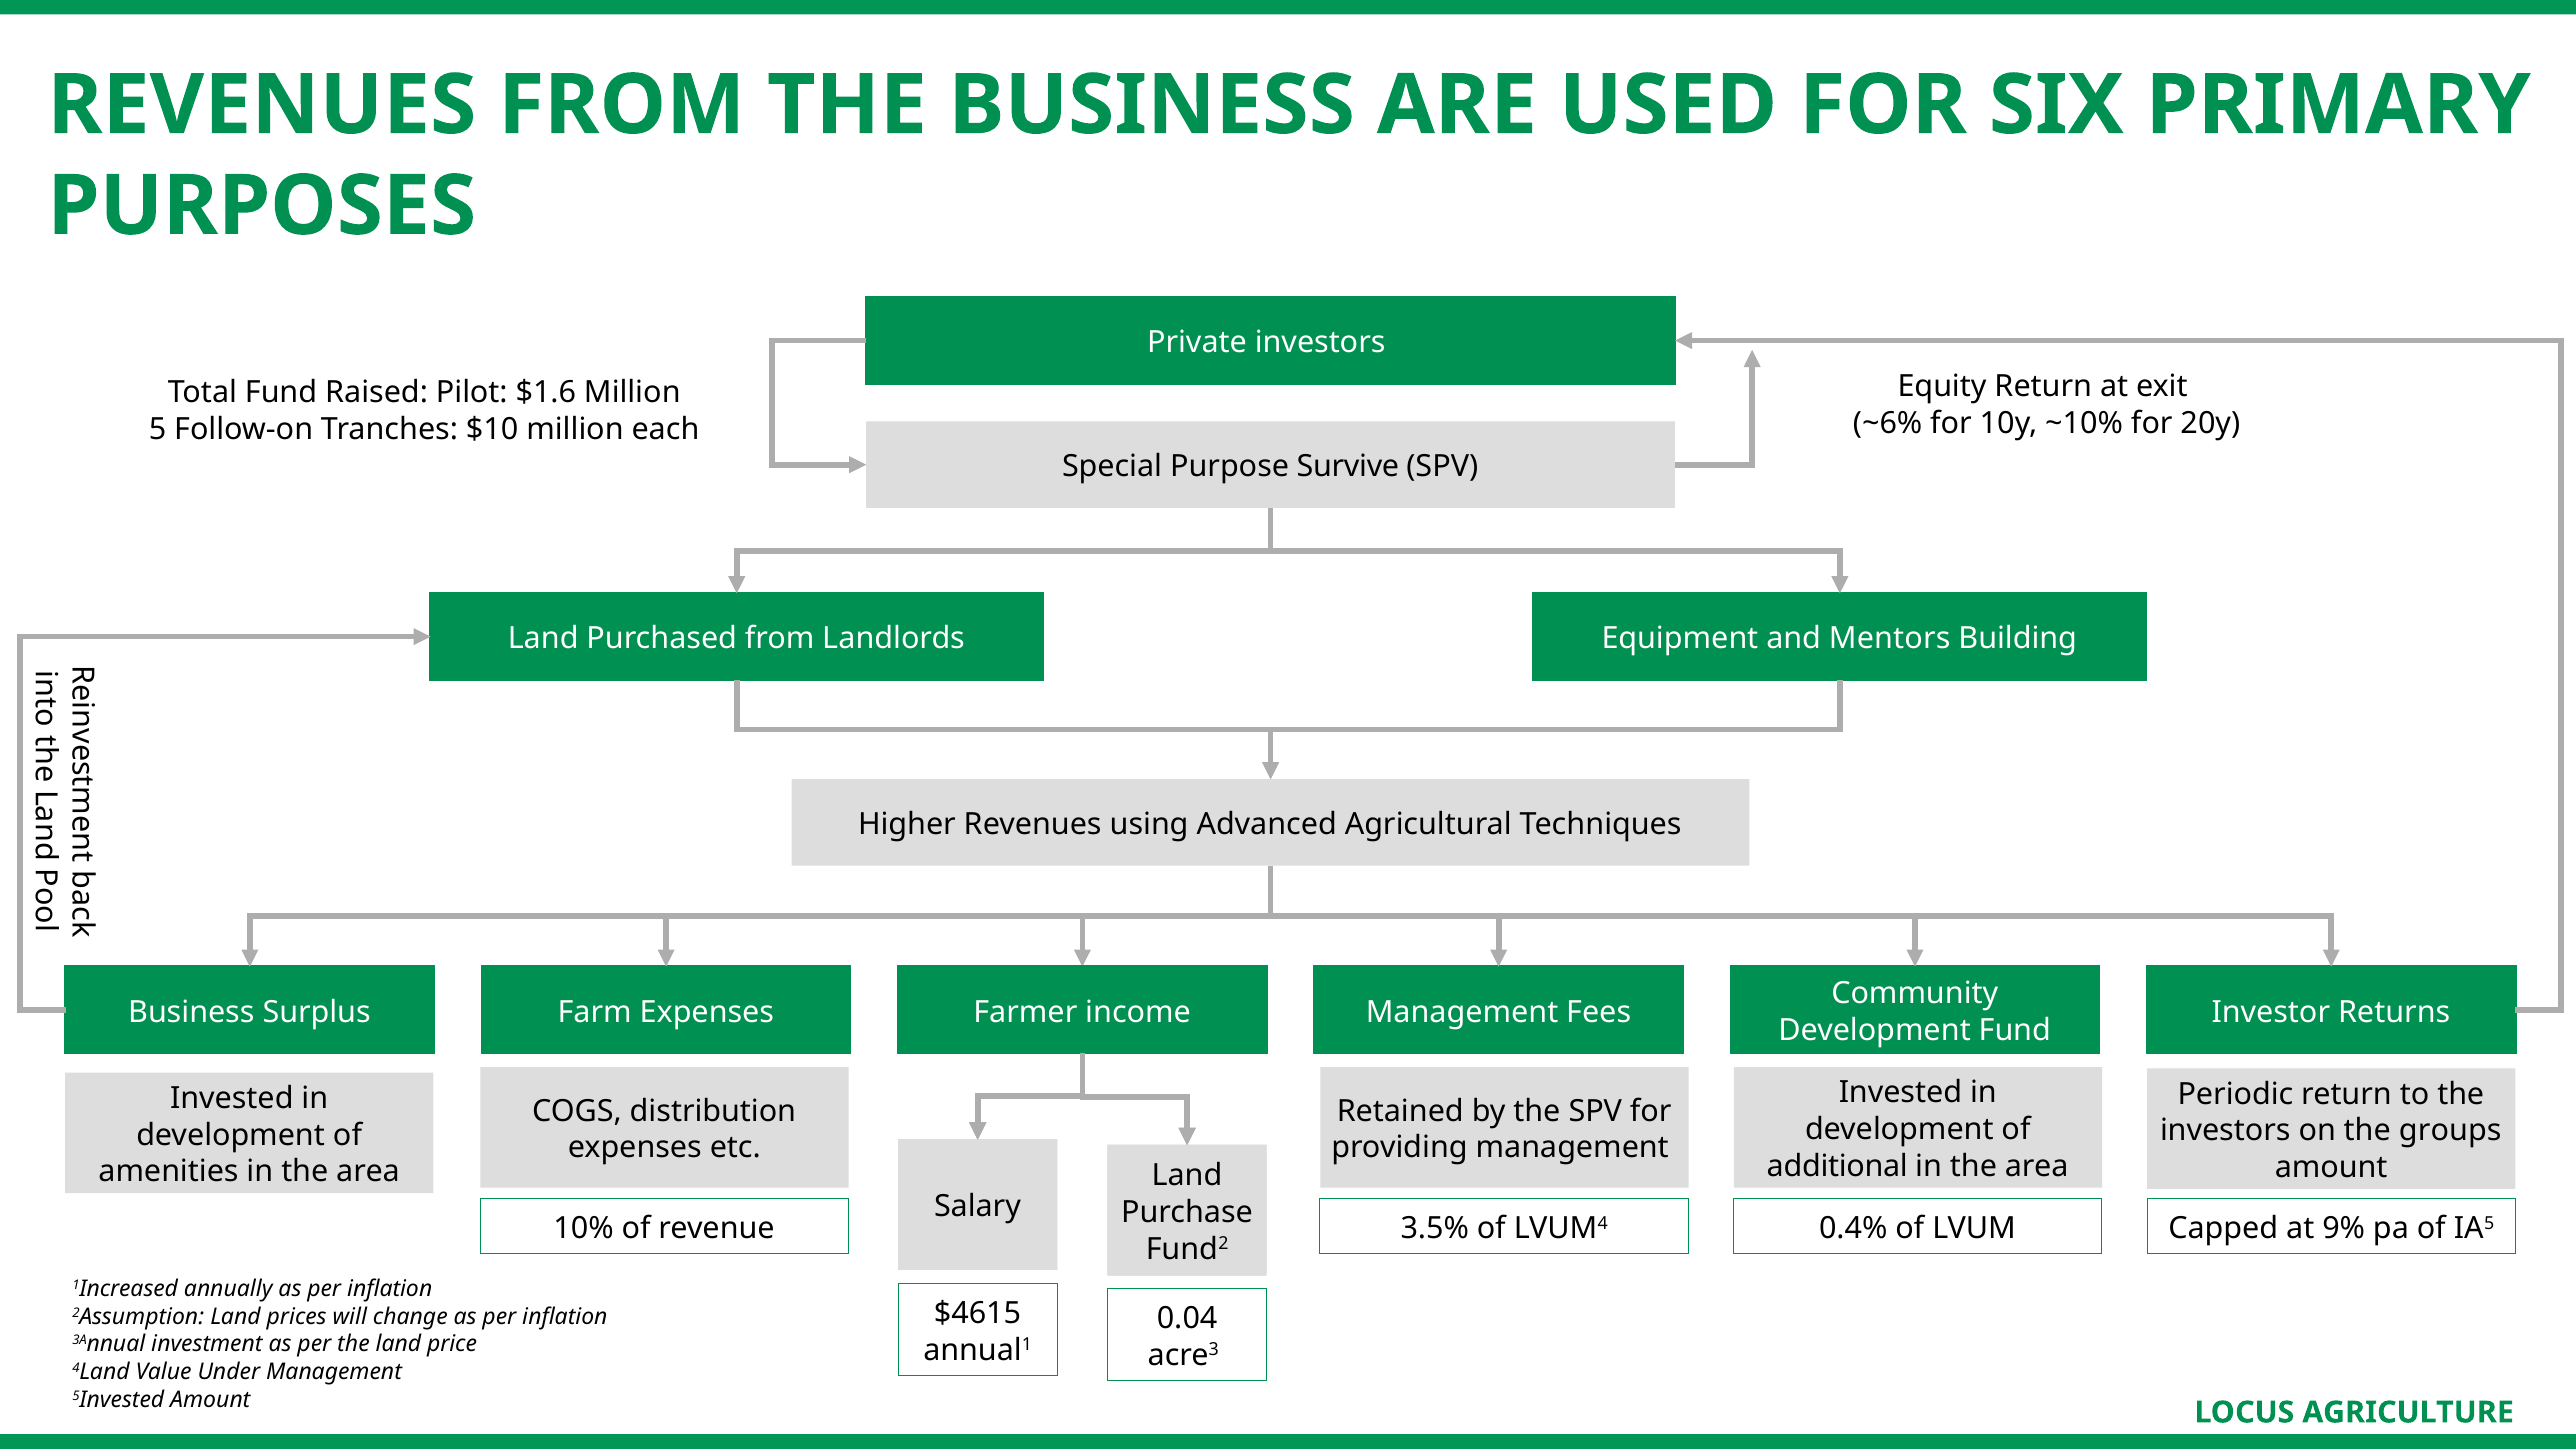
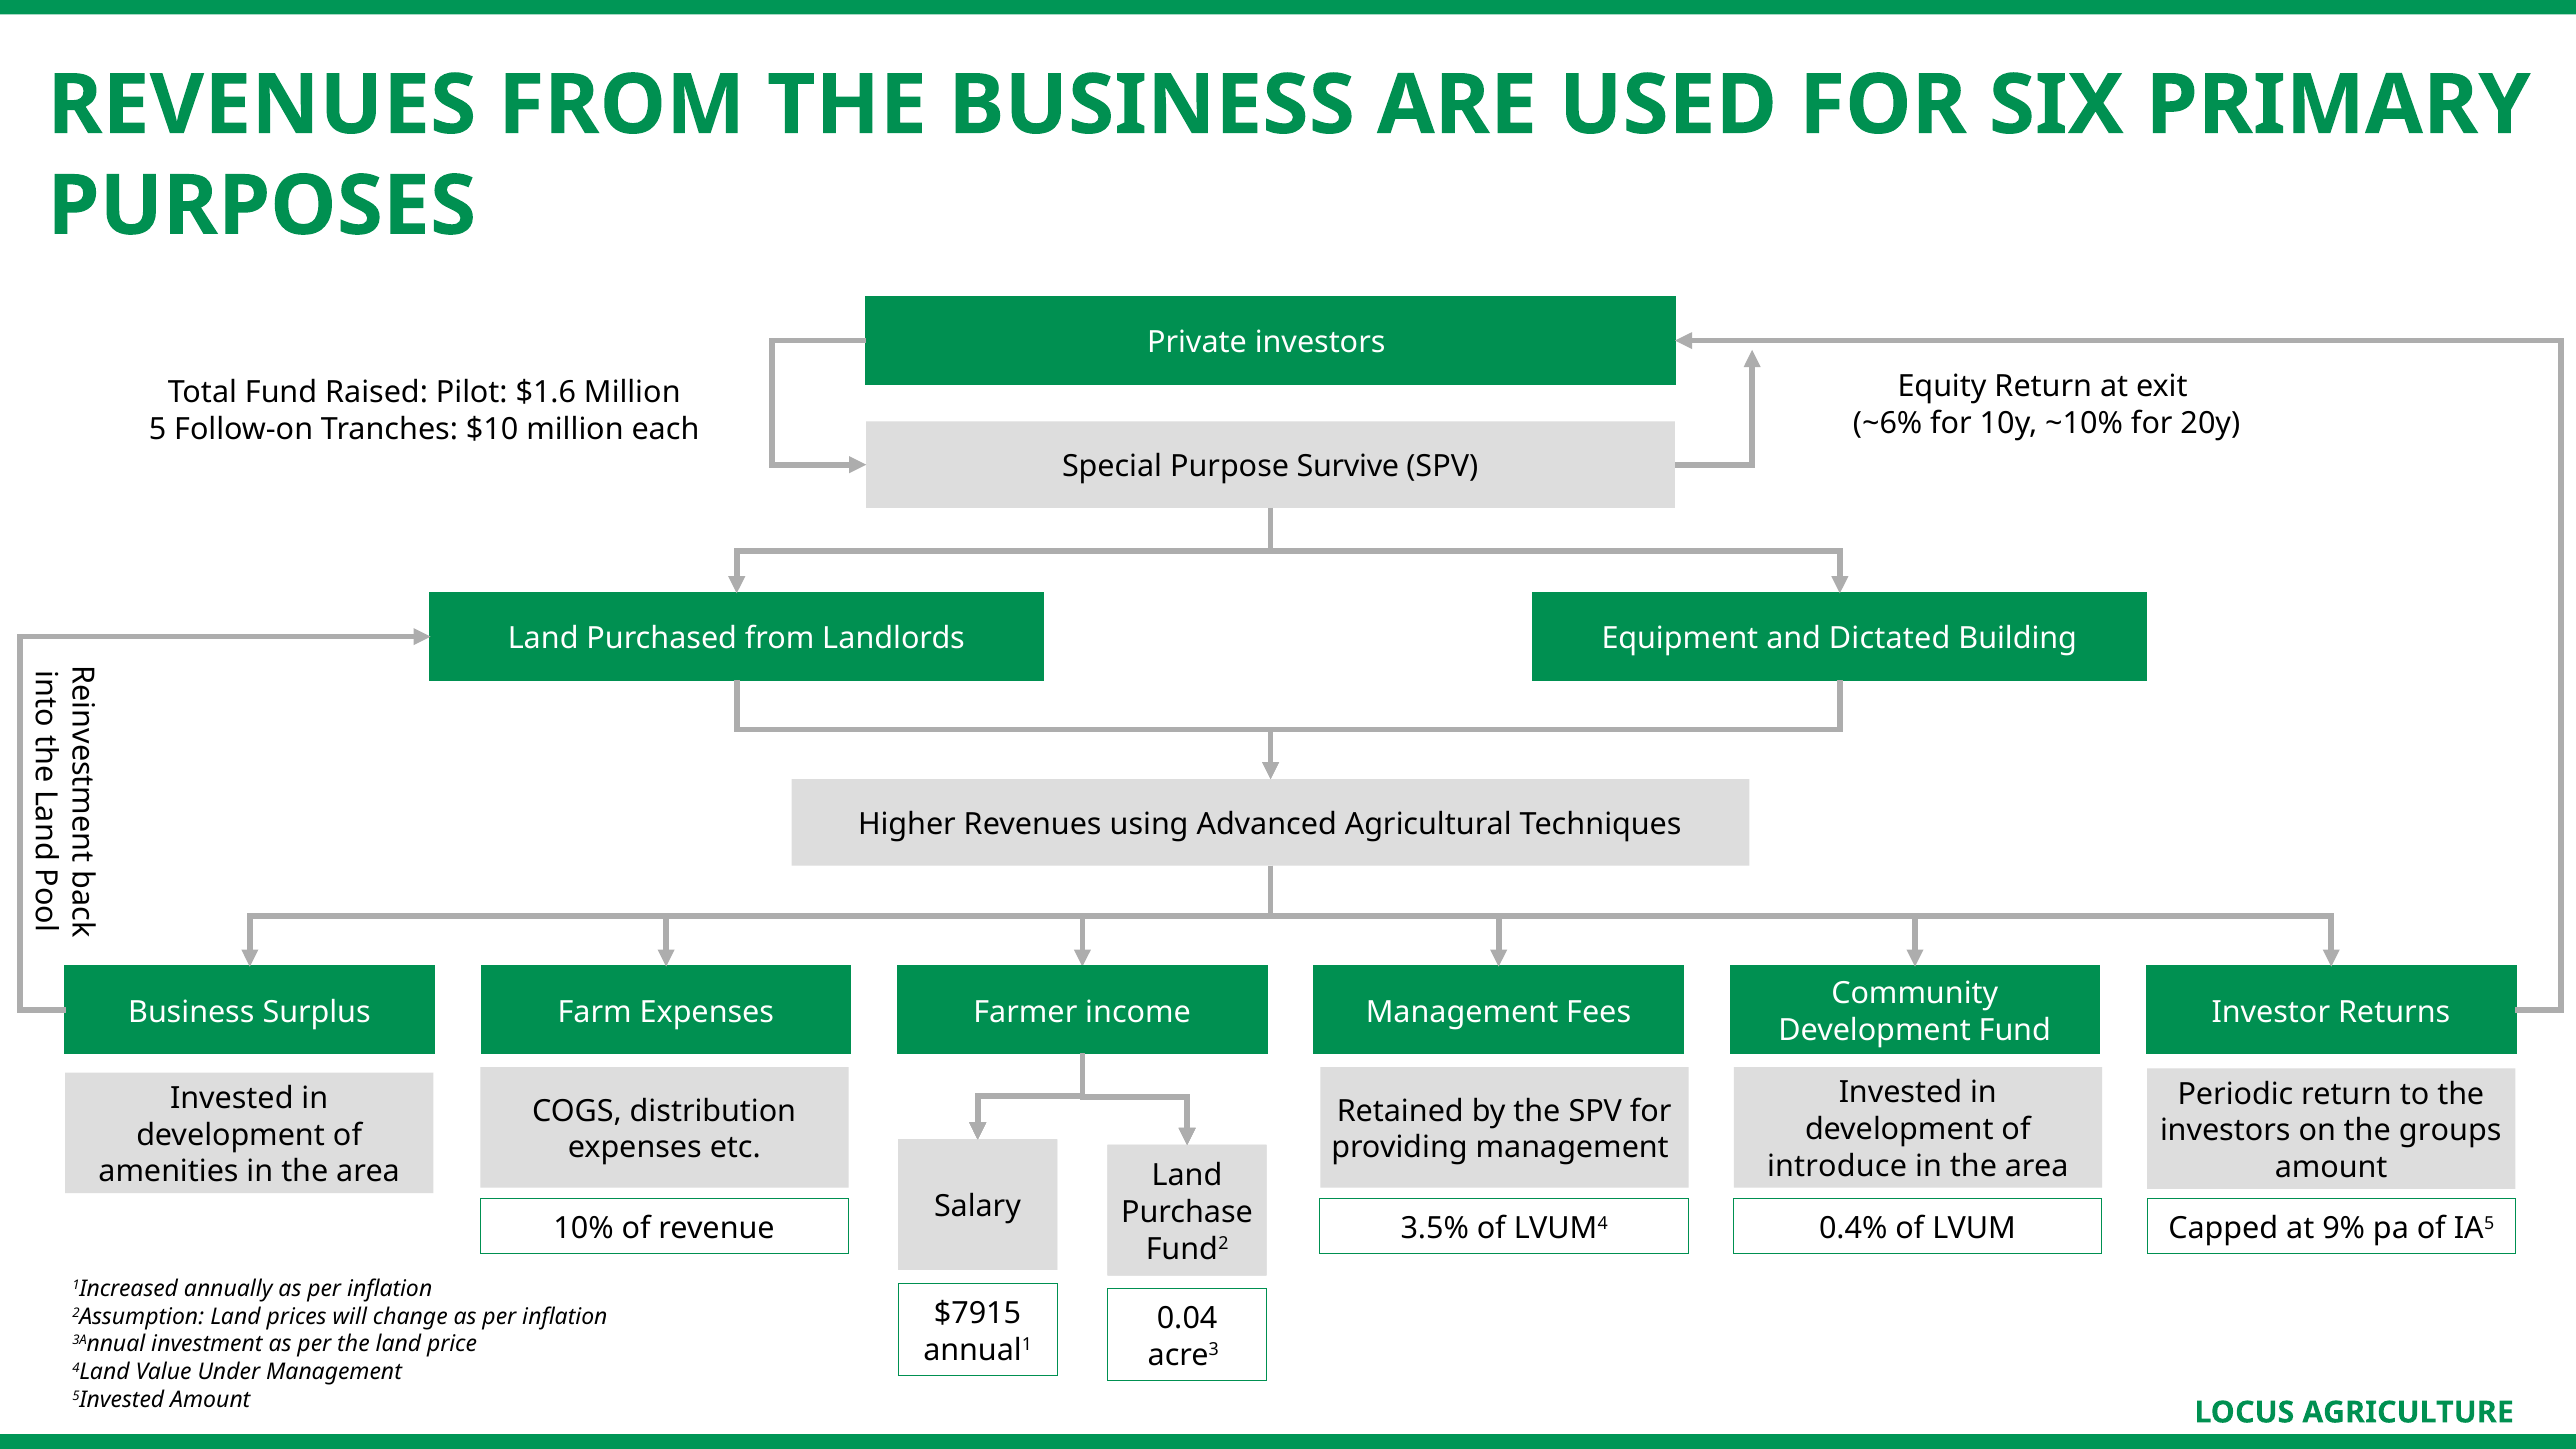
Mentors: Mentors -> Dictated
additional: additional -> introduce
$4615: $4615 -> $7915
